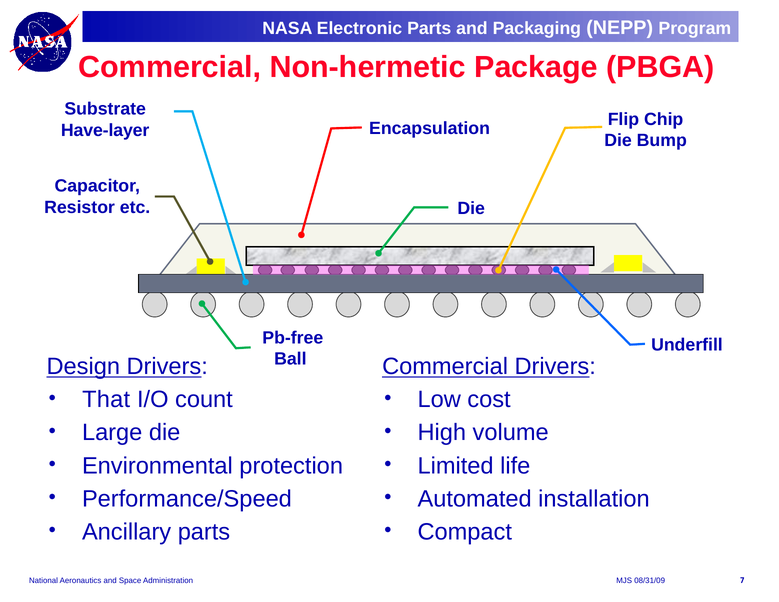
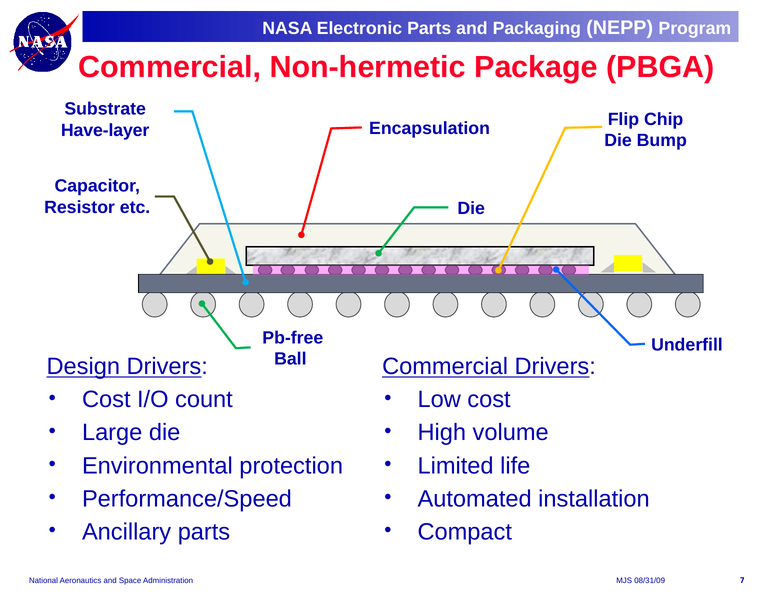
That at (106, 400): That -> Cost
